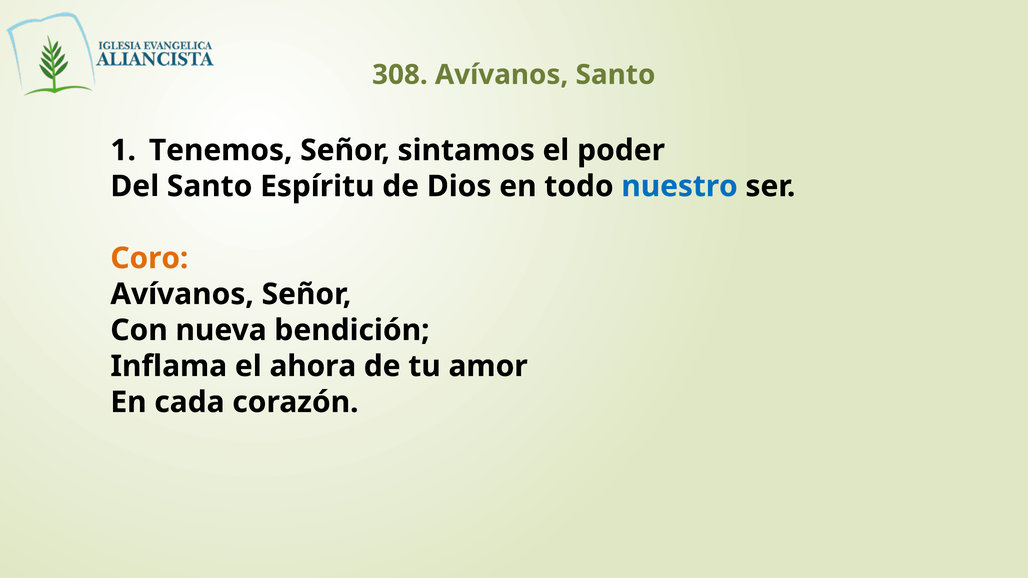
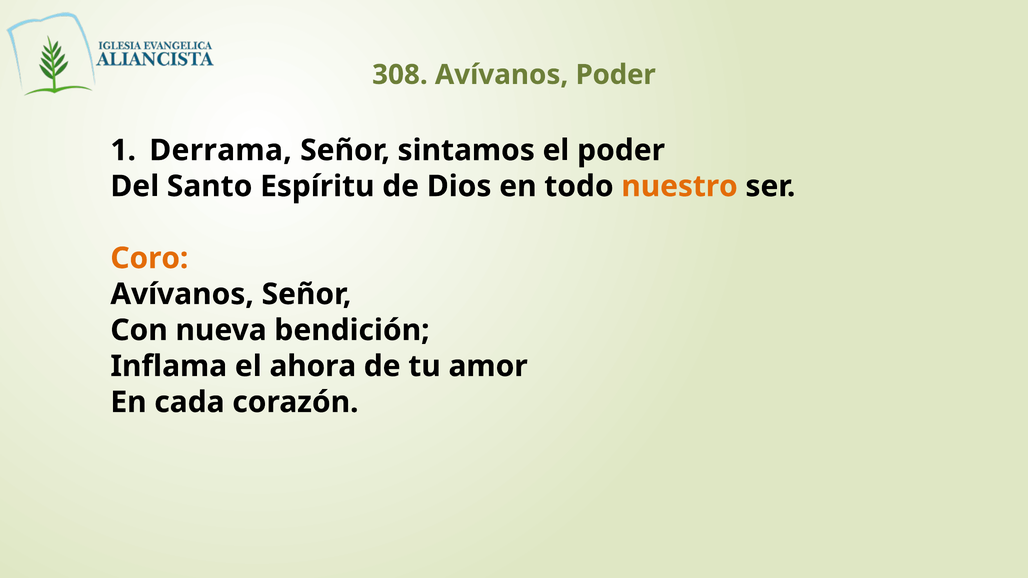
Avívanos Santo: Santo -> Poder
Tenemos: Tenemos -> Derrama
nuestro colour: blue -> orange
